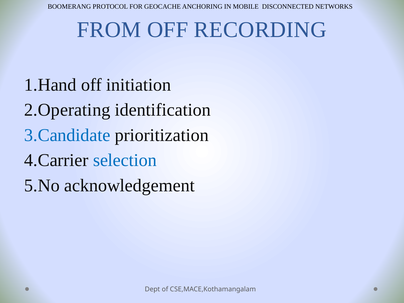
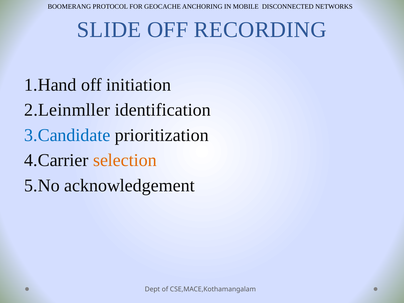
FROM: FROM -> SLIDE
2.Operating: 2.Operating -> 2.Leinmller
selection colour: blue -> orange
